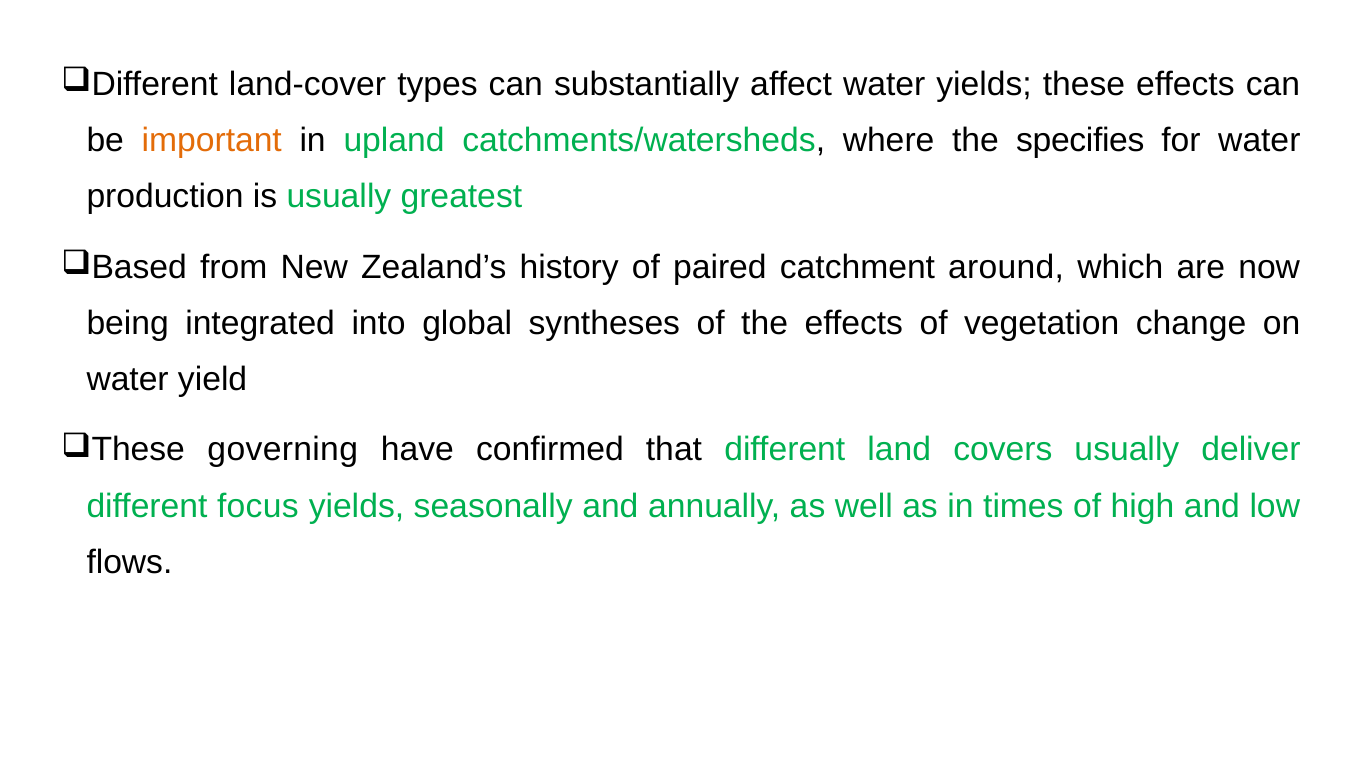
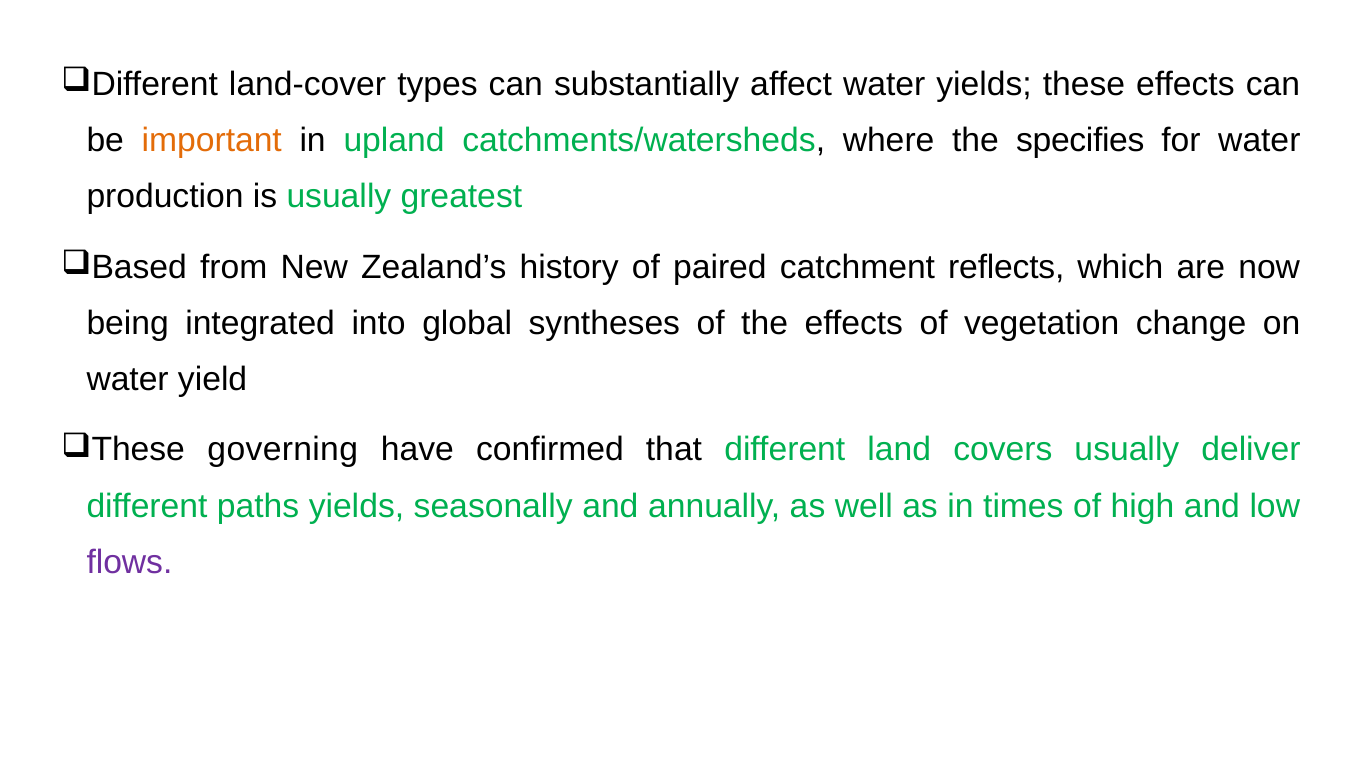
around: around -> reflects
focus: focus -> paths
flows colour: black -> purple
